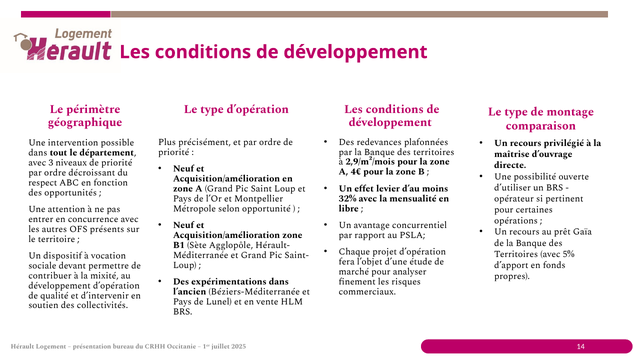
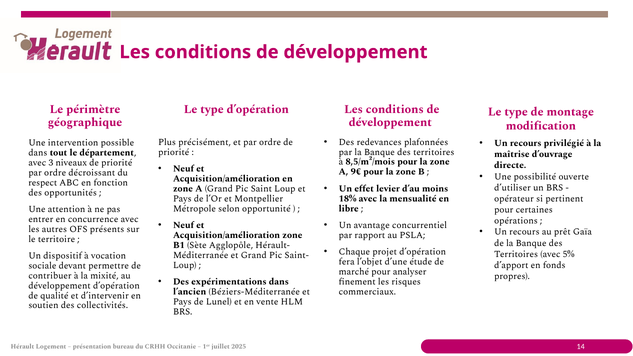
comparaison: comparaison -> modification
2,9/m²/mois: 2,9/m²/mois -> 8,5/m²/mois
4€: 4€ -> 9€
32%: 32% -> 18%
